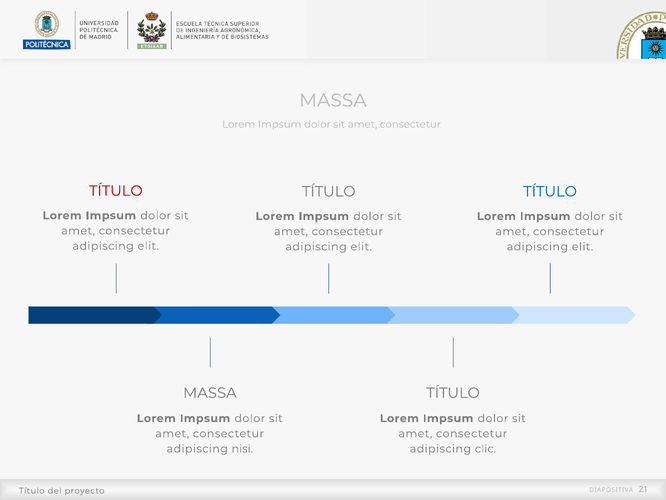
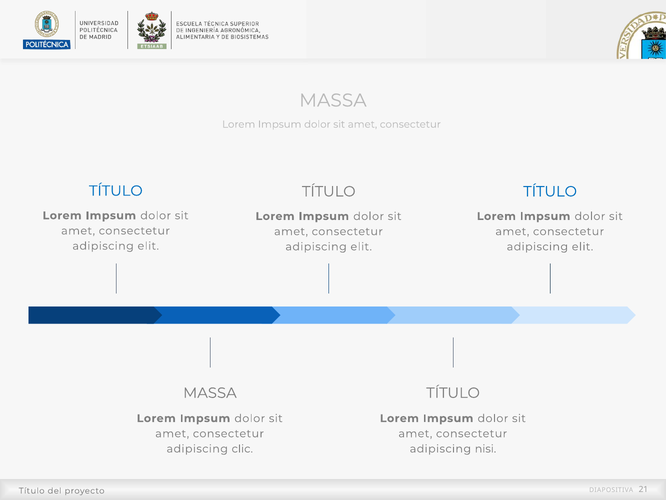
TÍTULO at (116, 191) colour: red -> blue
nisi: nisi -> clic
clic: clic -> nisi
